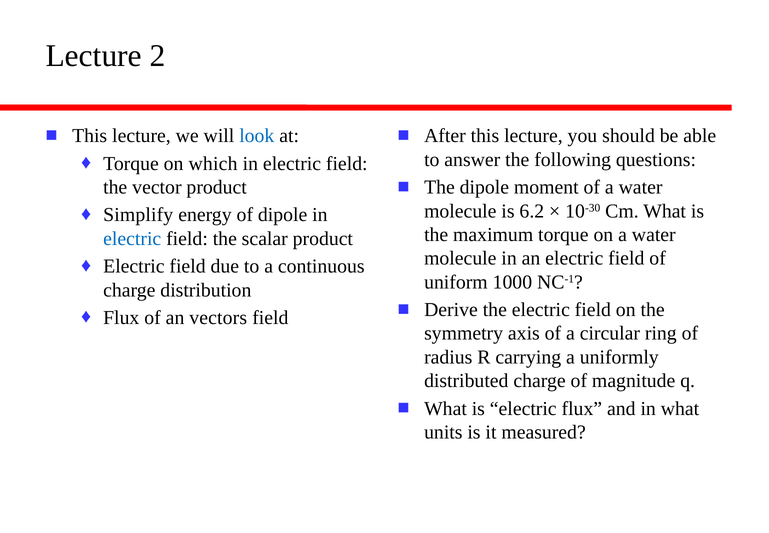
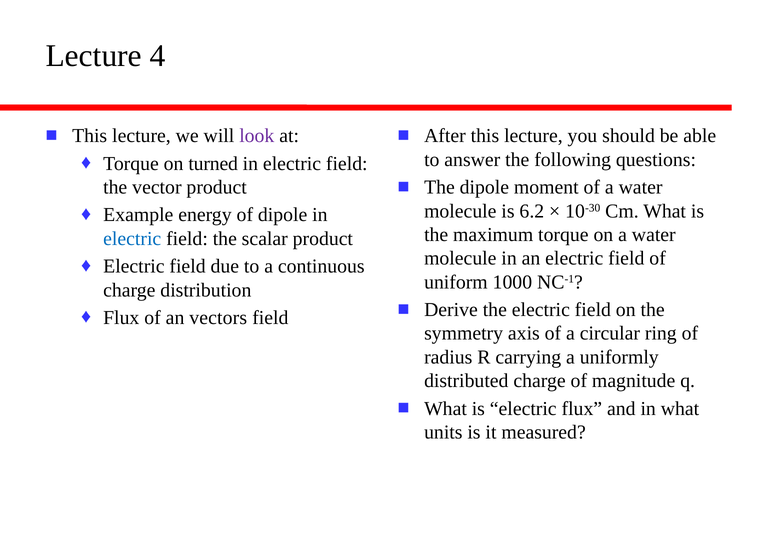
2: 2 -> 4
look colour: blue -> purple
which: which -> turned
Simplify: Simplify -> Example
